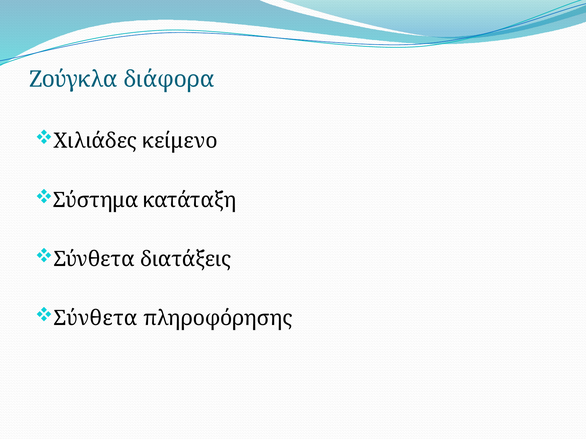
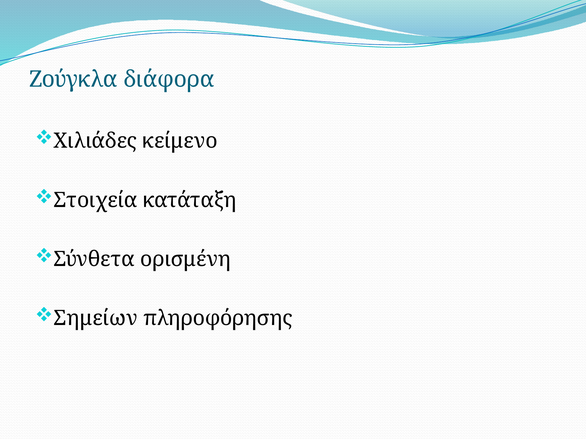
Σύστημα: Σύστημα -> Στοιχεία
διατάξεις: διατάξεις -> ορισμένη
Σύνθετα at (95, 319): Σύνθετα -> Σημείων
